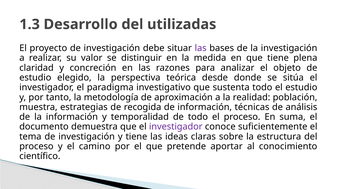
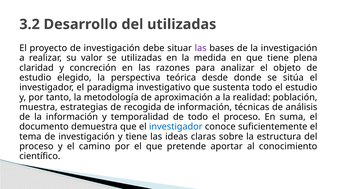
1.3: 1.3 -> 3.2
se distinguir: distinguir -> utilizadas
investigador at (176, 127) colour: purple -> blue
